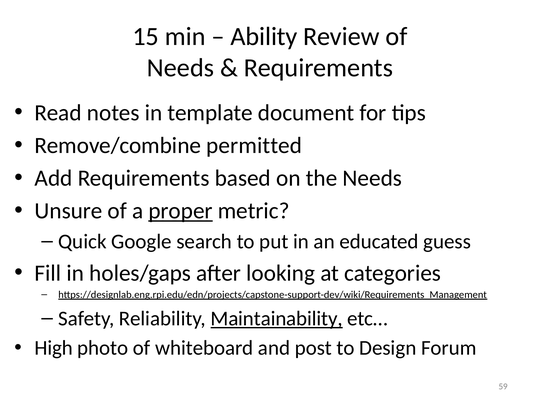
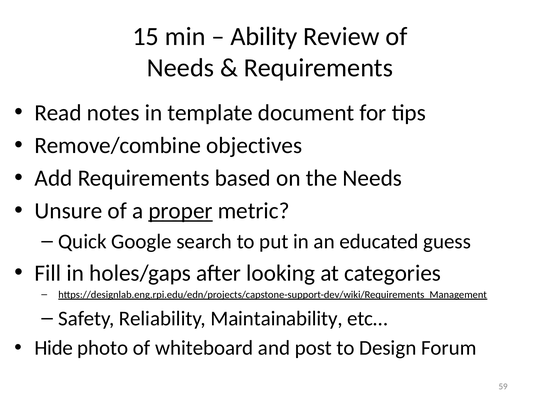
permitted: permitted -> objectives
Maintainability underline: present -> none
High: High -> Hide
